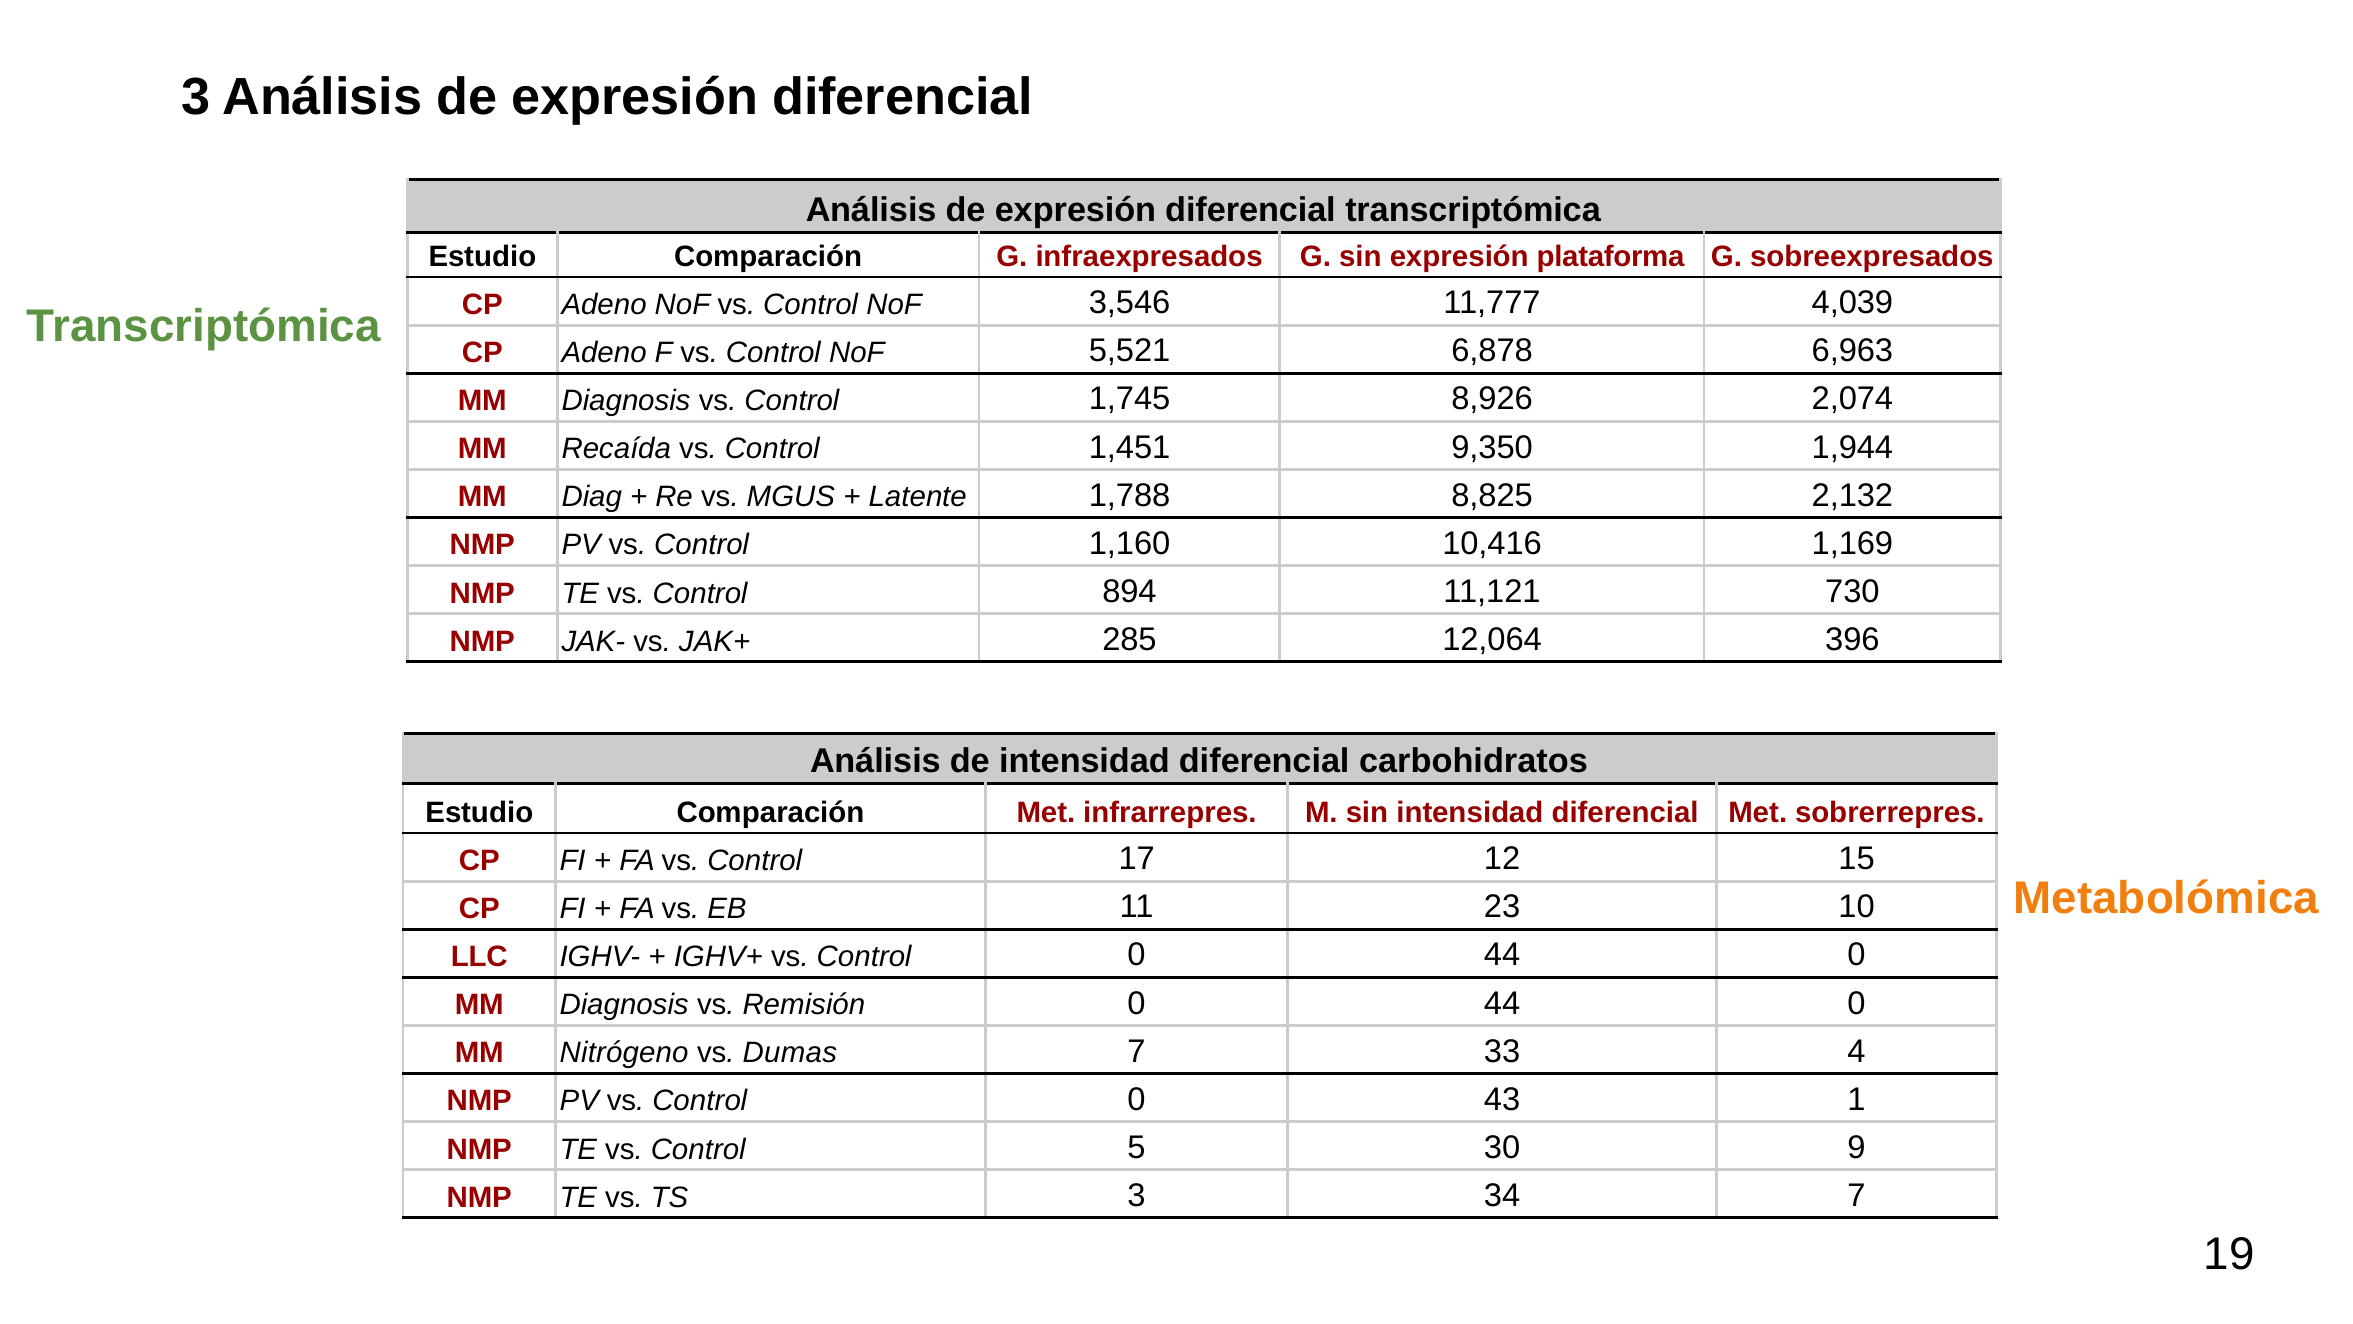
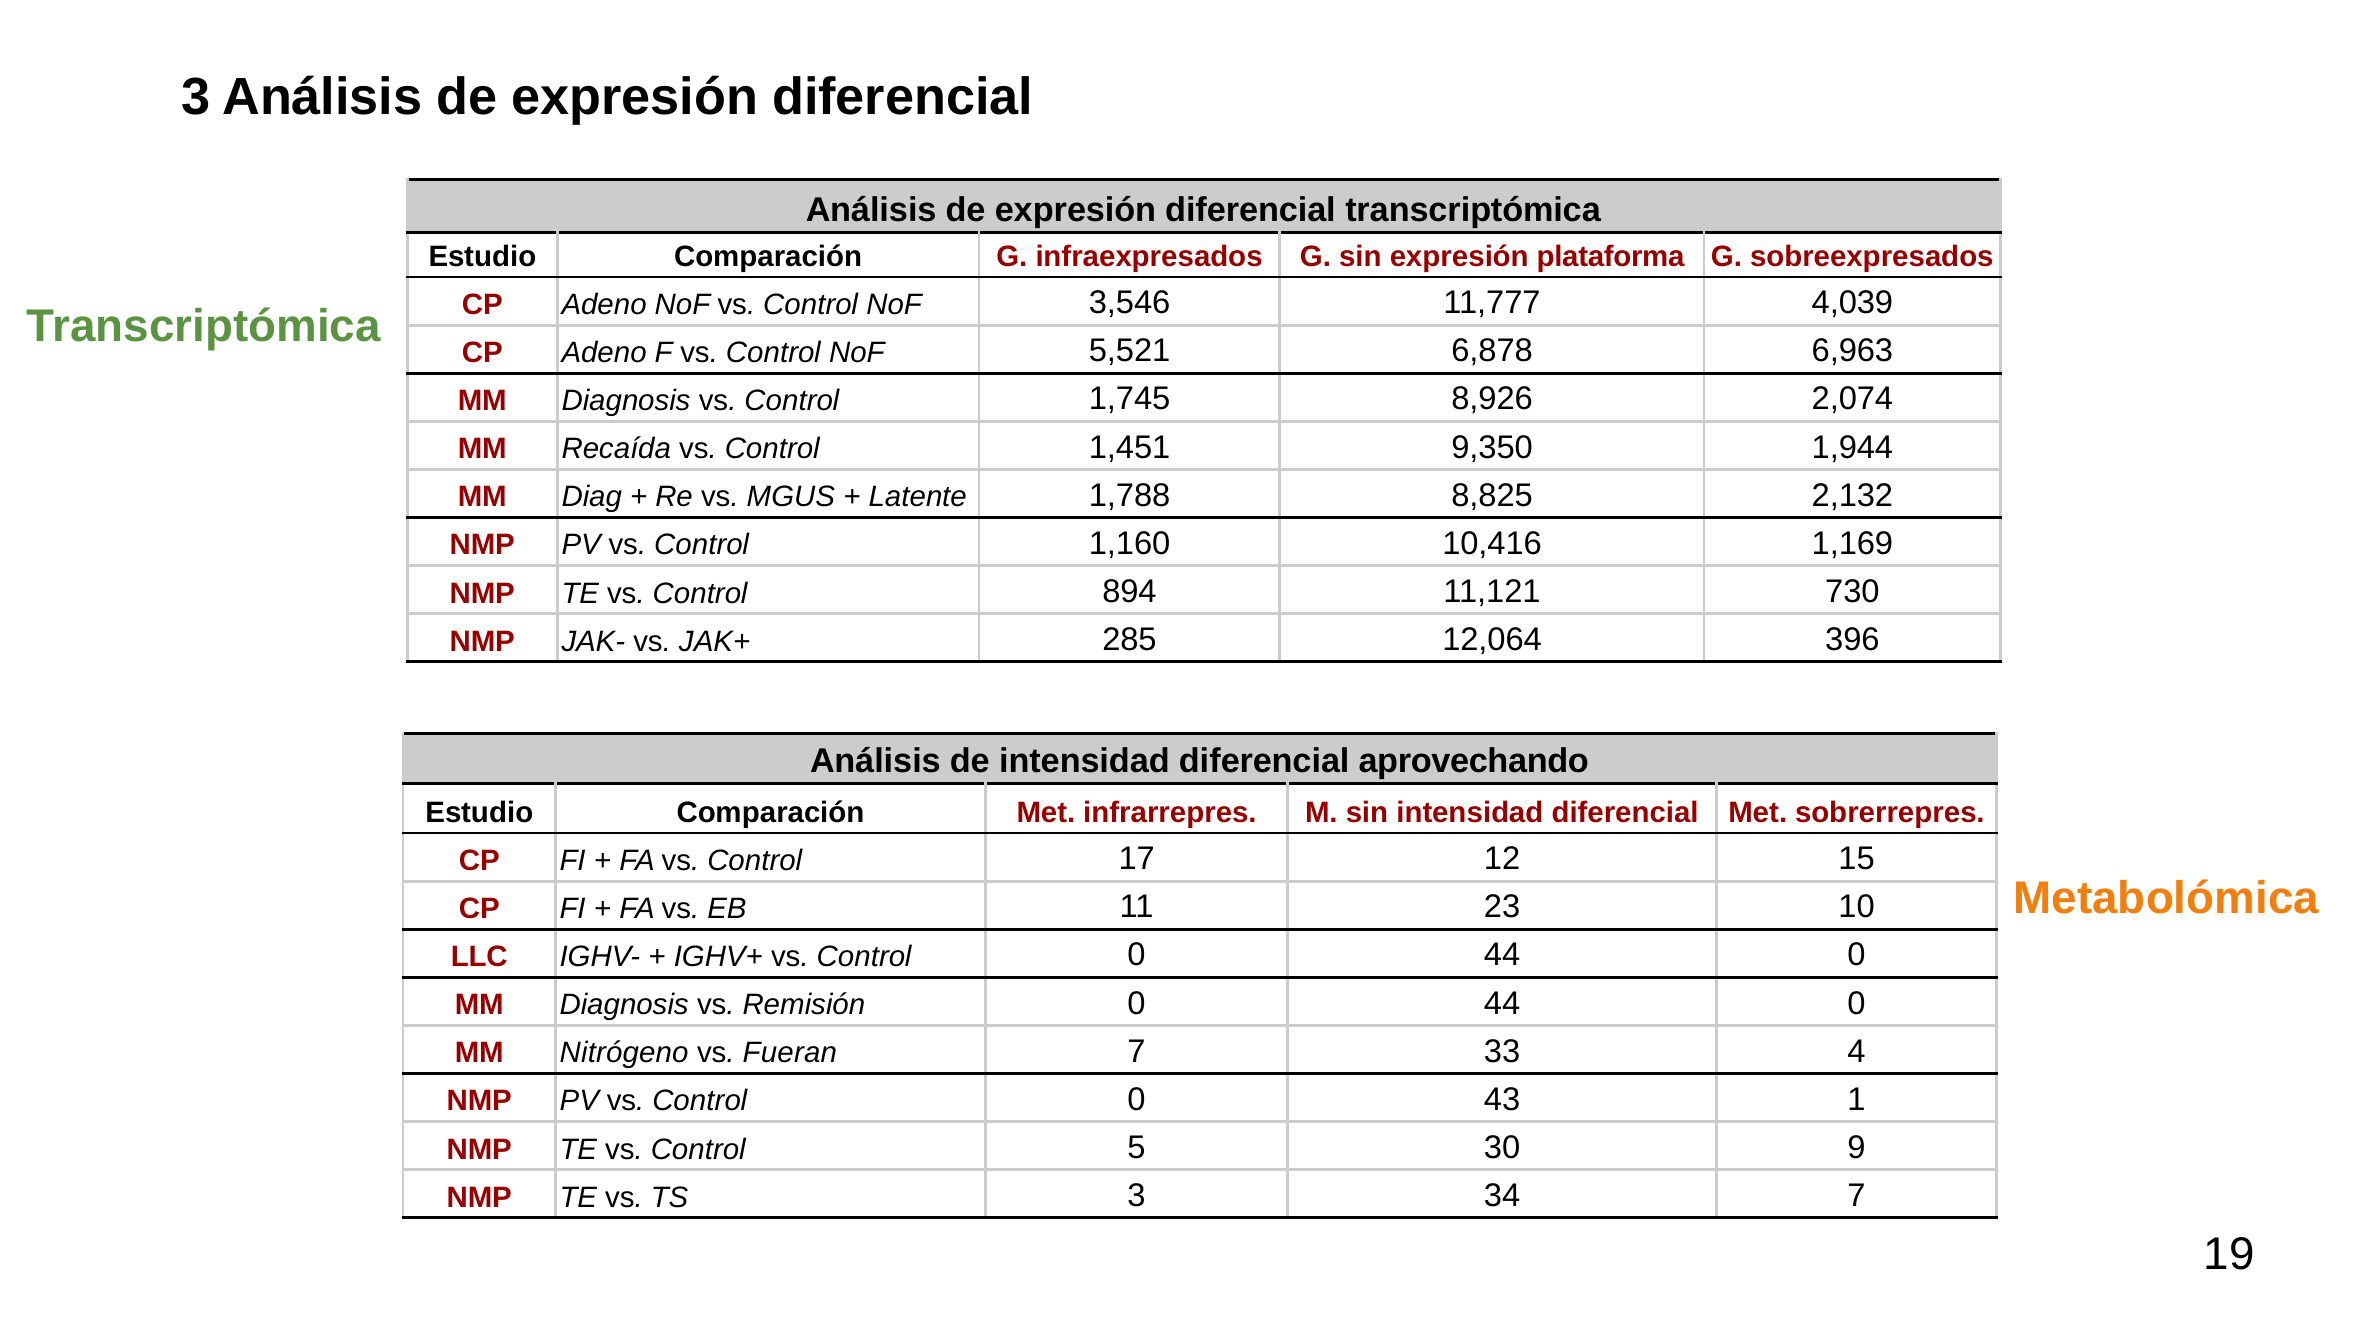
carbohidratos: carbohidratos -> aprovechando
Dumas: Dumas -> Fueran
